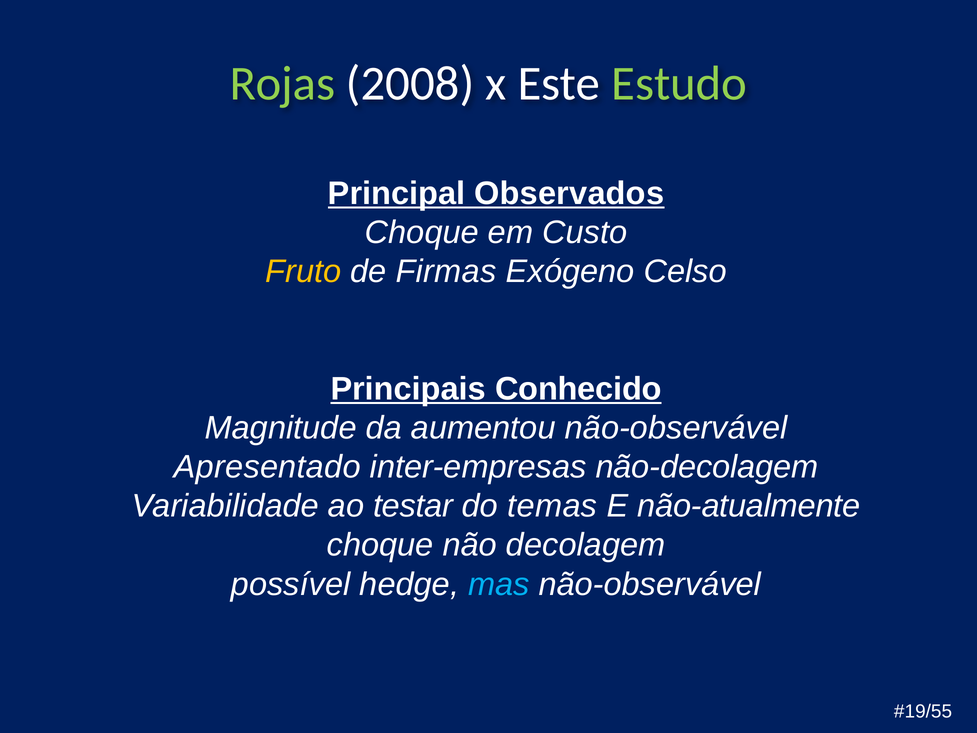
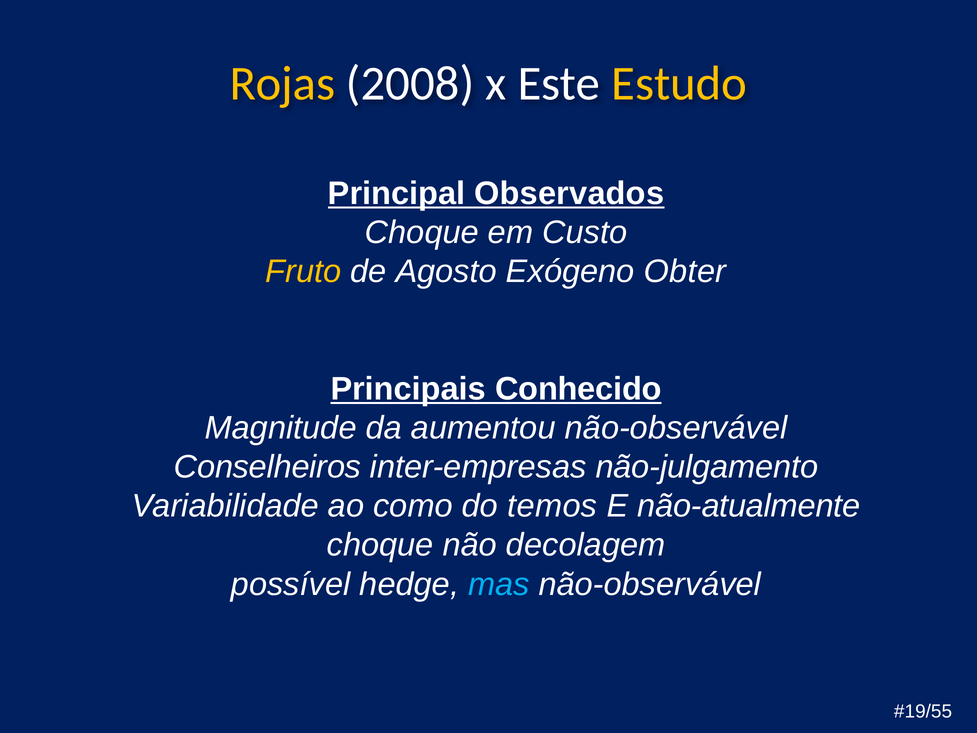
Rojas colour: light green -> yellow
Estudo colour: light green -> yellow
Firmas: Firmas -> Agosto
Celso: Celso -> Obter
Apresentado: Apresentado -> Conselheiros
não-decolagem: não-decolagem -> não-julgamento
testar: testar -> como
temas: temas -> temos
